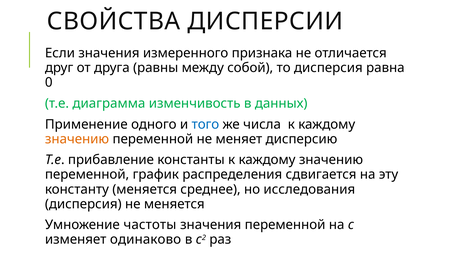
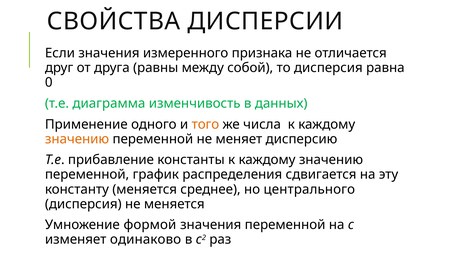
того colour: blue -> orange
исследования: исследования -> центрального
частоты: частоты -> формой
